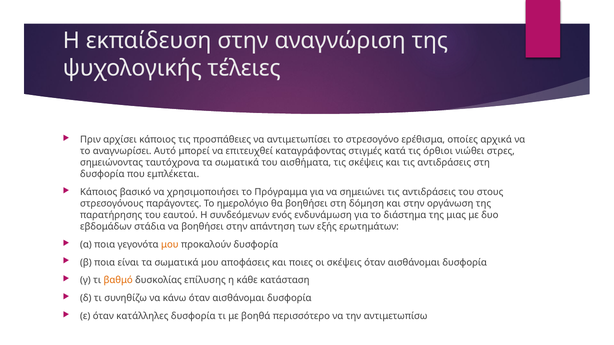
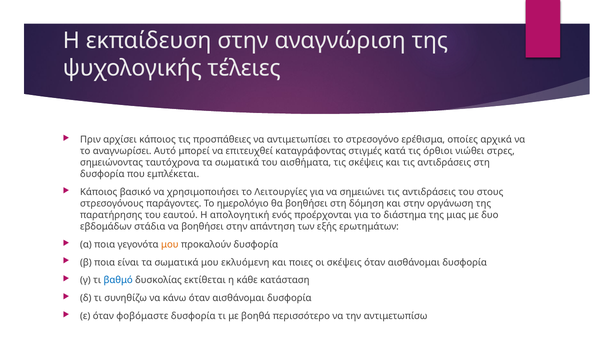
Πρόγραμμα: Πρόγραμμα -> Λειτουργίες
συνδεόμενων: συνδεόμενων -> απολογητική
ενδυνάµωση: ενδυνάµωση -> προέρχονται
αποφάσεις: αποφάσεις -> εκλυόμενη
βαθμό colour: orange -> blue
επίλυσης: επίλυσης -> εκτίθεται
κατάλληλες: κατάλληλες -> φοβόμαστε
